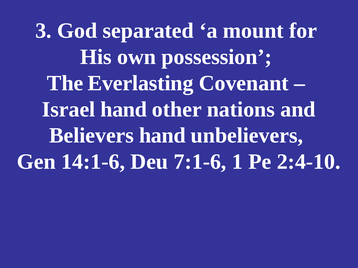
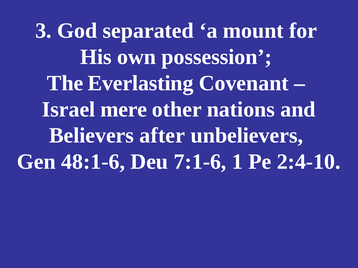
Israel hand: hand -> mere
Believers hand: hand -> after
14:1-6: 14:1-6 -> 48:1-6
